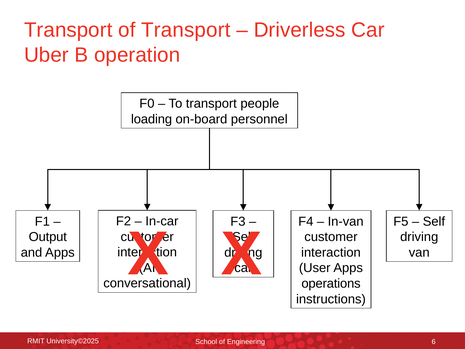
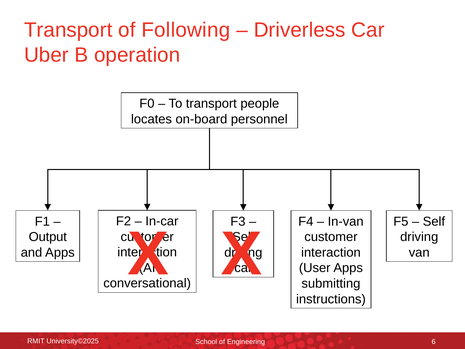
of Transport: Transport -> Following
loading: loading -> locates
operations: operations -> submitting
